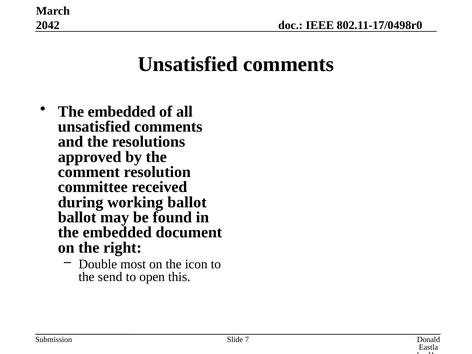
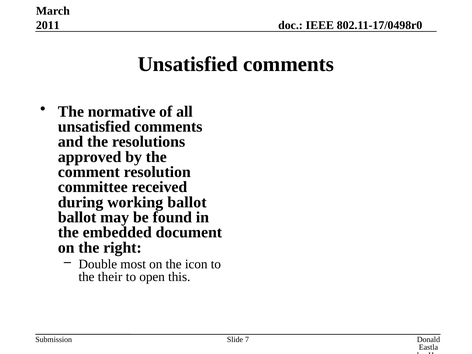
2042: 2042 -> 2011
embedded at (122, 112): embedded -> normative
send: send -> their
